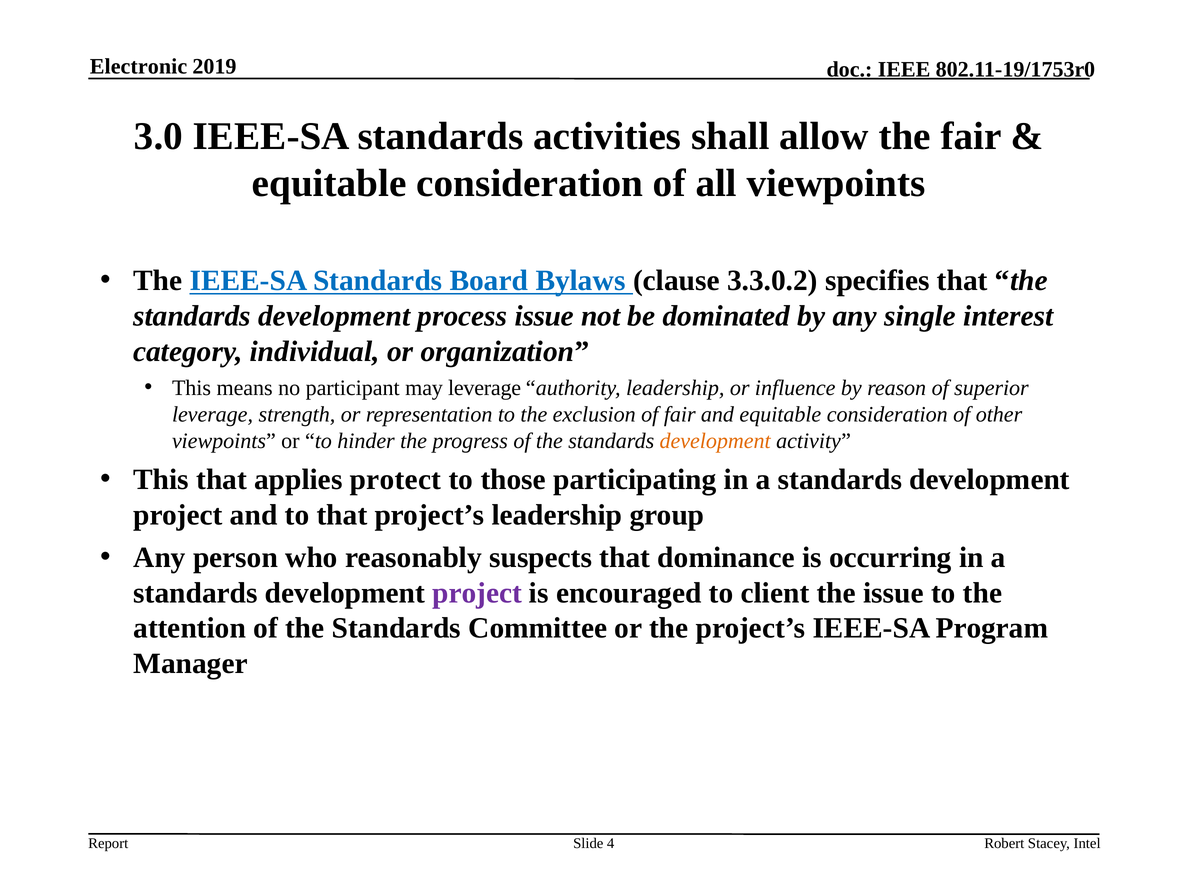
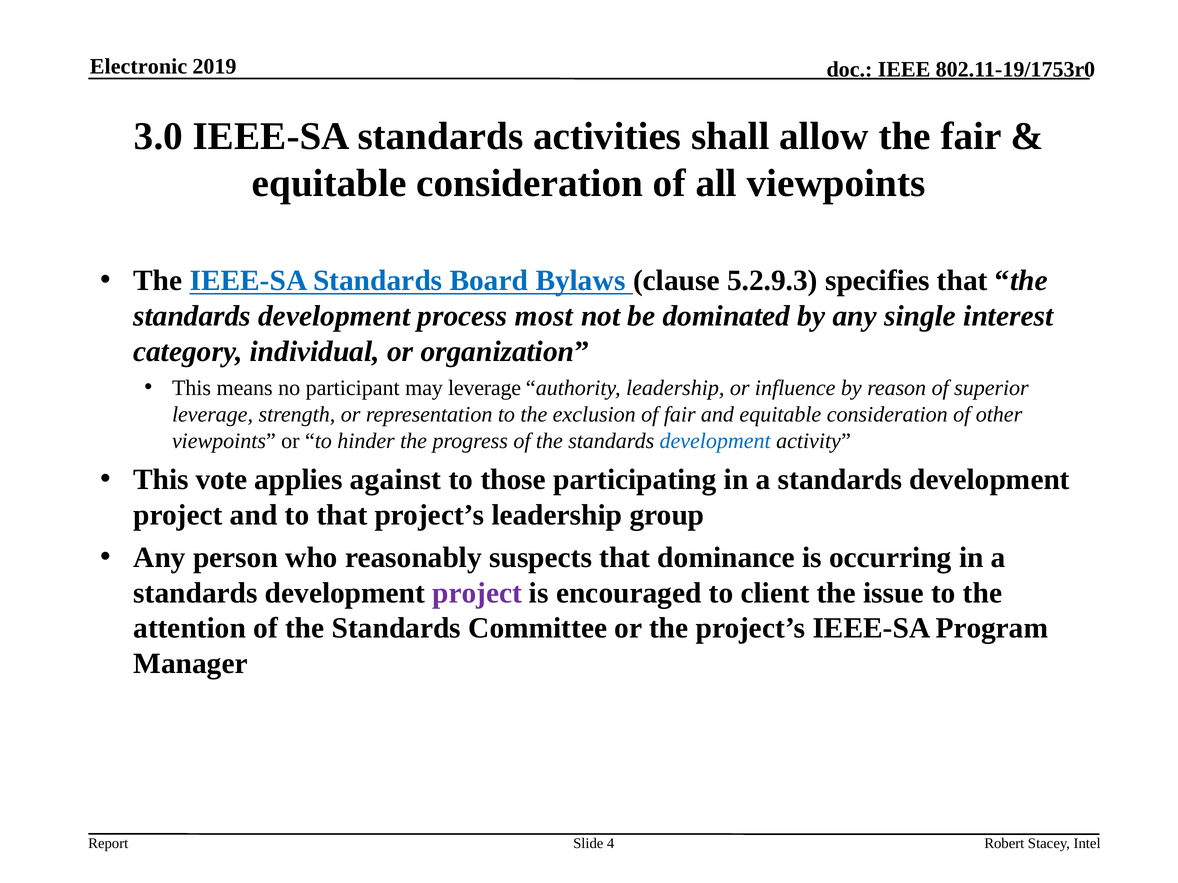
3.3.0.2: 3.3.0.2 -> 5.2.9.3
process issue: issue -> most
development at (715, 441) colour: orange -> blue
This that: that -> vote
protect: protect -> against
